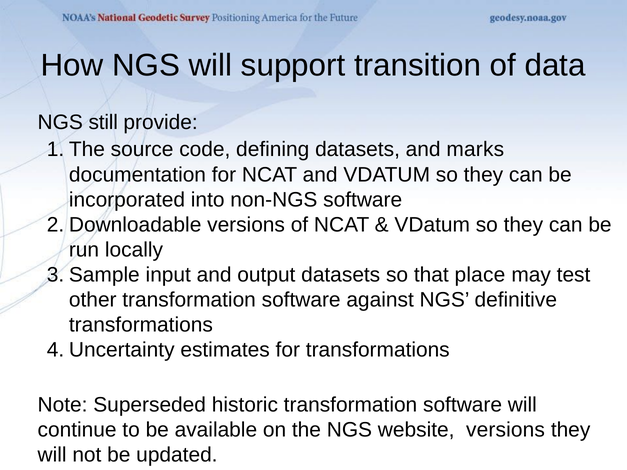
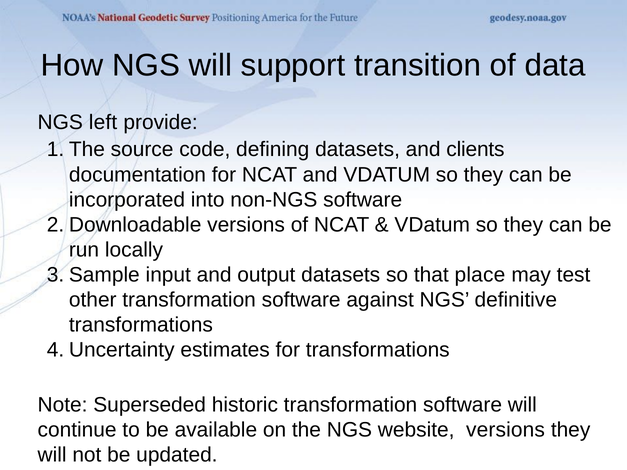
still: still -> left
marks: marks -> clients
